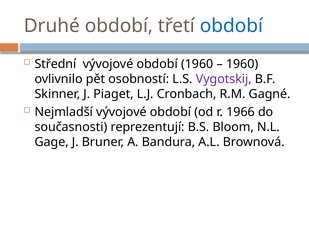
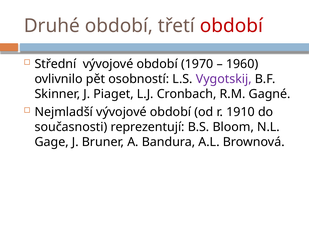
období at (231, 26) colour: blue -> red
období 1960: 1960 -> 1970
1966: 1966 -> 1910
